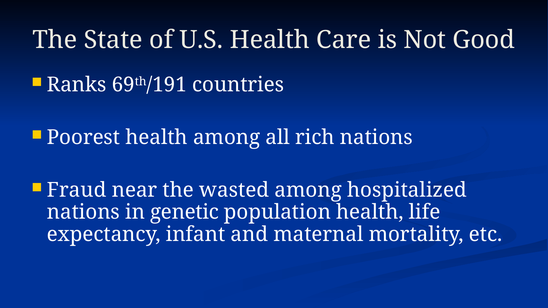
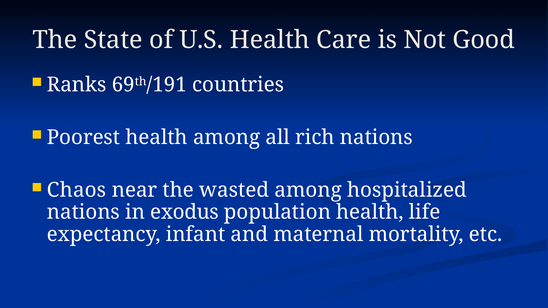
Fraud: Fraud -> Chaos
genetic: genetic -> exodus
